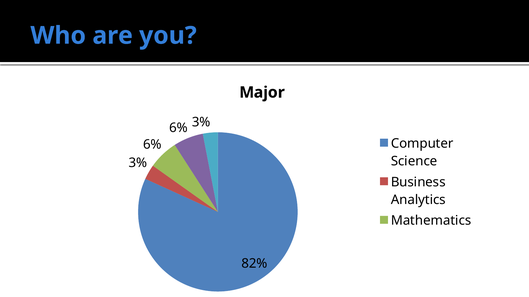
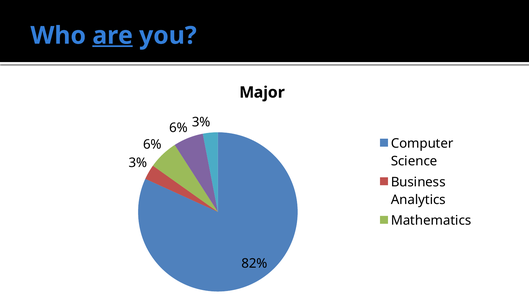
are underline: none -> present
